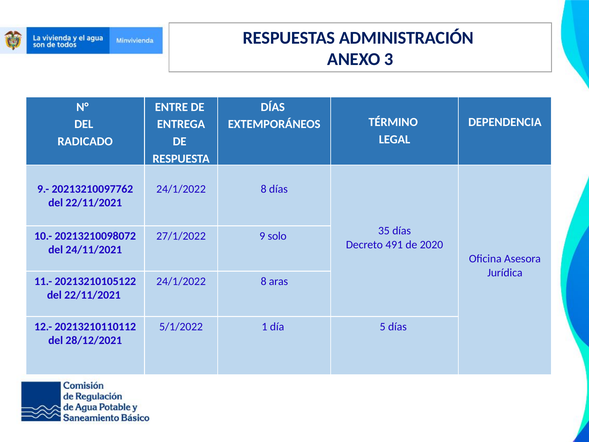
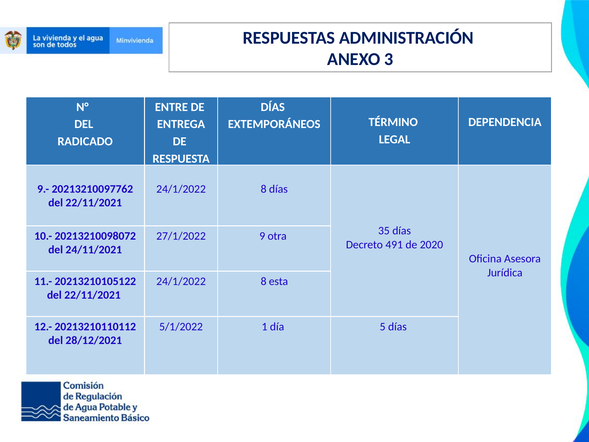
solo: solo -> otra
aras: aras -> esta
